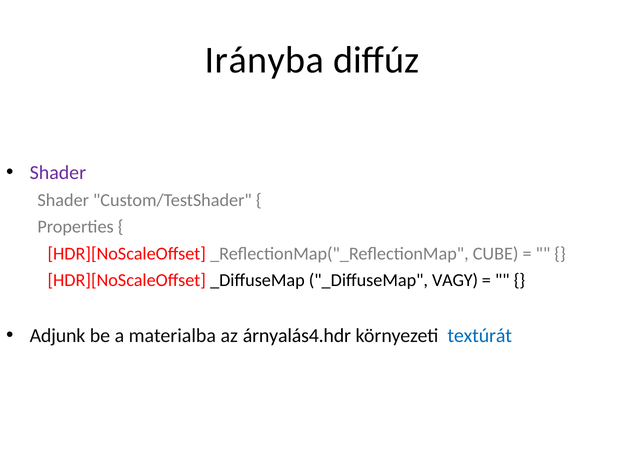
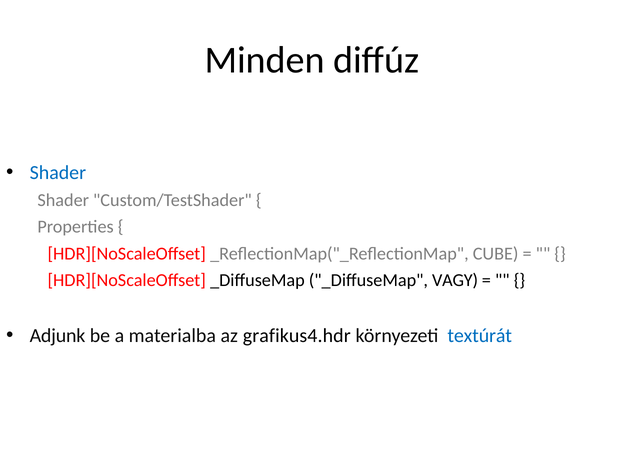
Irányba: Irányba -> Minden
Shader at (58, 172) colour: purple -> blue
árnyalás4.hdr: árnyalás4.hdr -> grafikus4.hdr
